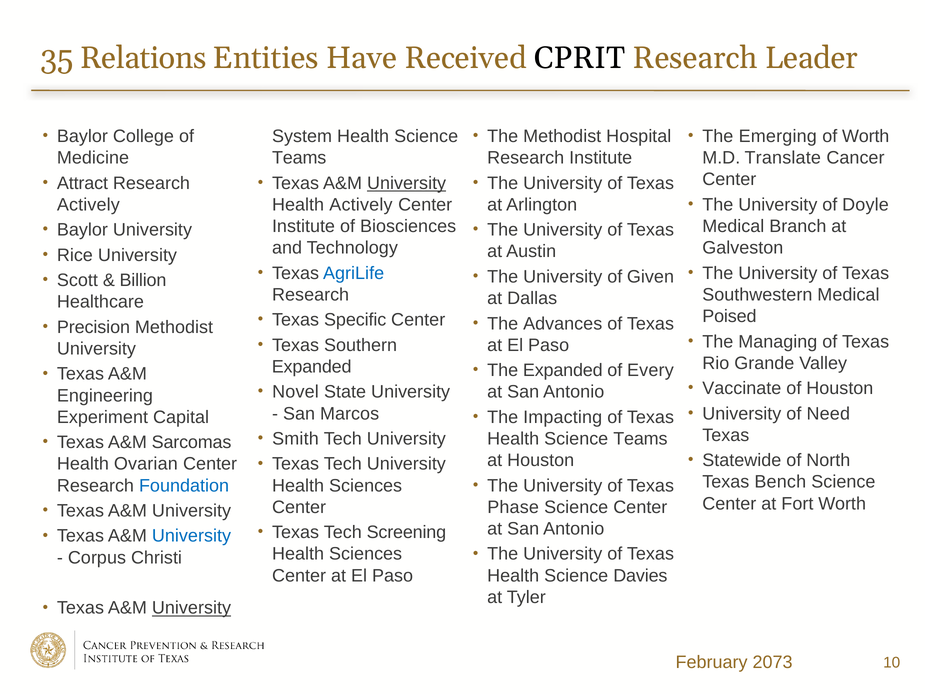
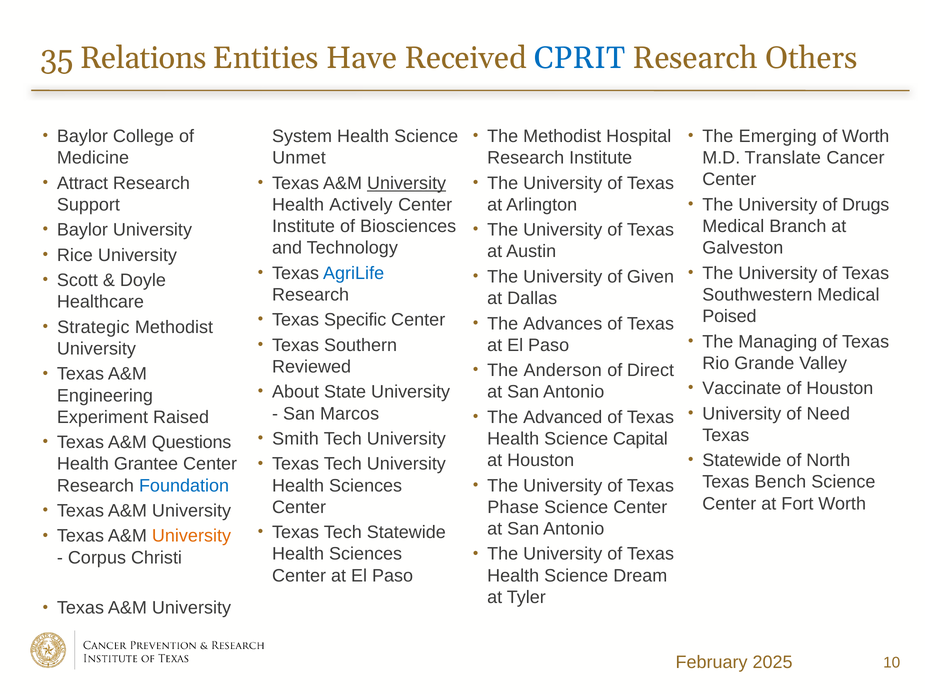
CPRIT colour: black -> blue
Leader: Leader -> Others
Teams at (299, 158): Teams -> Unmet
Actively at (88, 205): Actively -> Support
Doyle: Doyle -> Drugs
Billion: Billion -> Doyle
Precision: Precision -> Strategic
Expanded at (312, 367): Expanded -> Reviewed
The Expanded: Expanded -> Anderson
Every: Every -> Direct
Novel: Novel -> About
Capital: Capital -> Raised
Impacting: Impacting -> Advanced
Teams at (640, 439): Teams -> Capital
Sarcomas: Sarcomas -> Questions
Ovarian: Ovarian -> Grantee
Tech Screening: Screening -> Statewide
University at (191, 536) colour: blue -> orange
Davies: Davies -> Dream
University at (191, 608) underline: present -> none
2073: 2073 -> 2025
